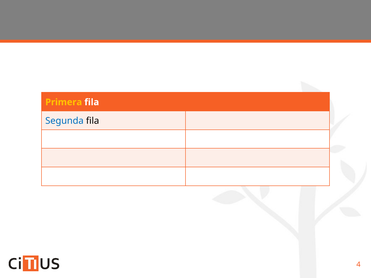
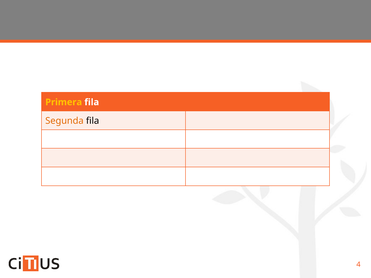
Segunda colour: blue -> orange
